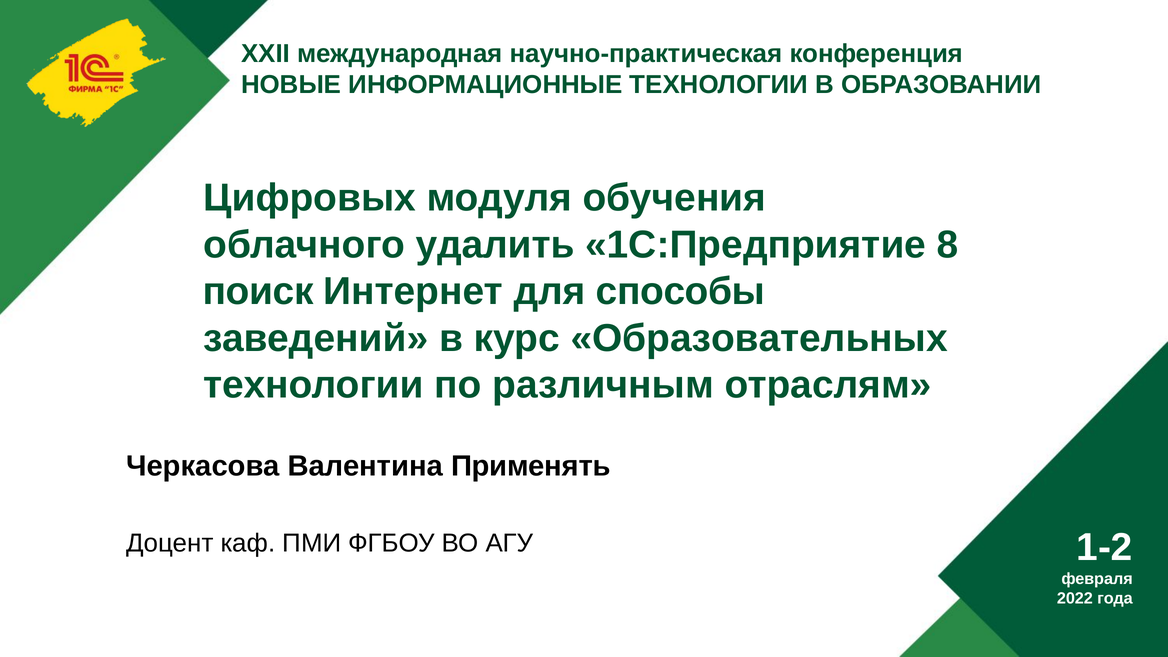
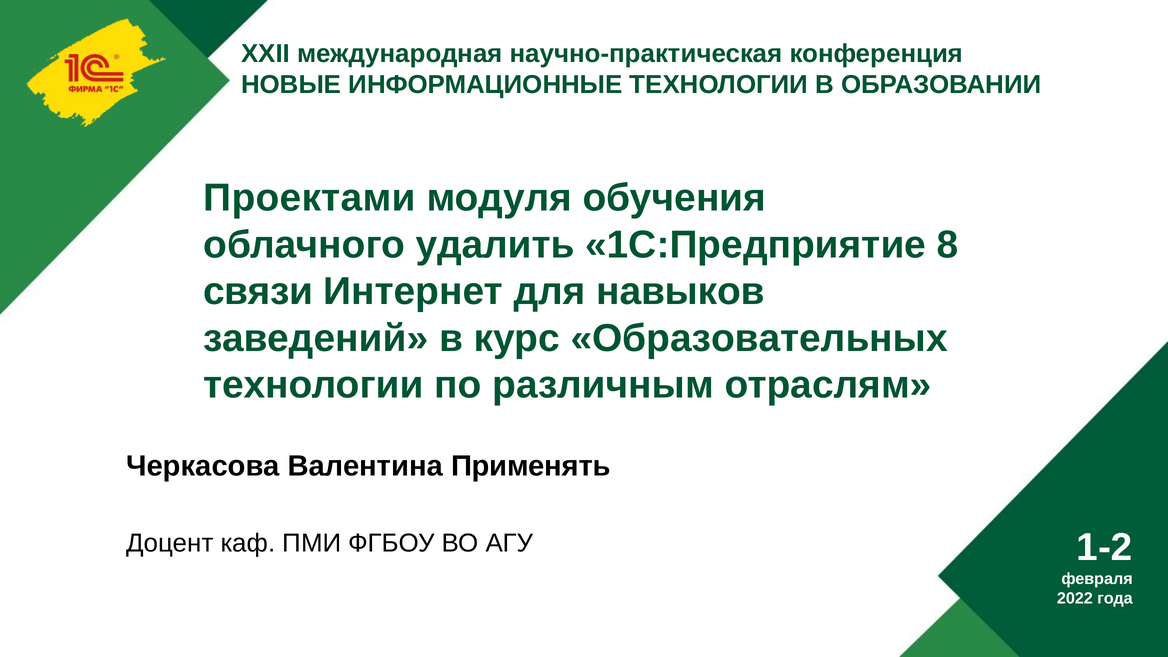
Цифровых: Цифровых -> Проектами
поиск: поиск -> связи
способы: способы -> навыков
